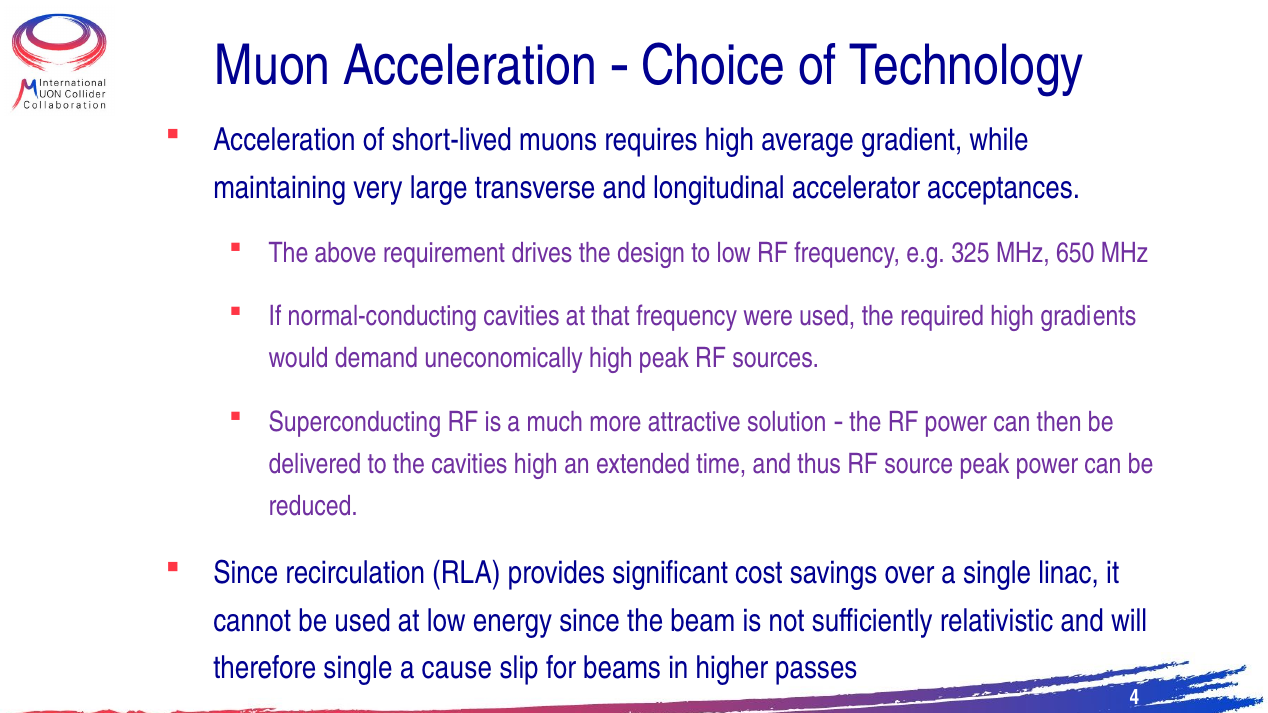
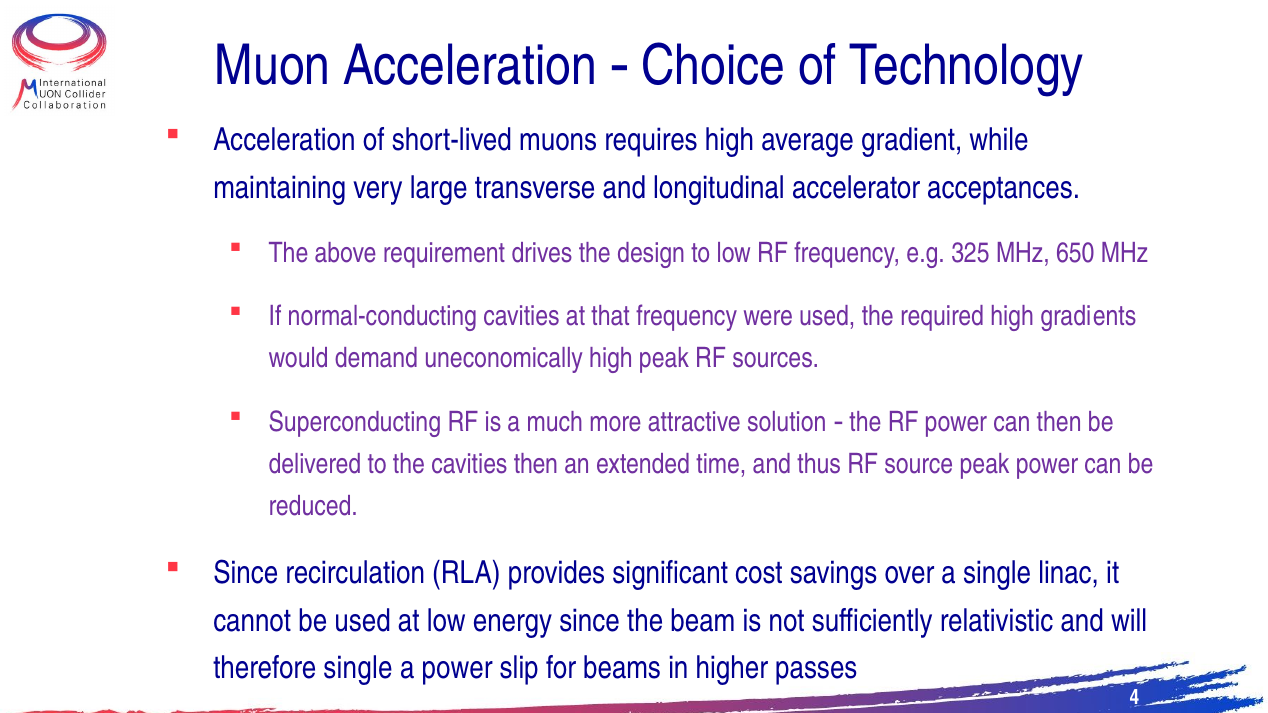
cavities high: high -> then
a cause: cause -> power
